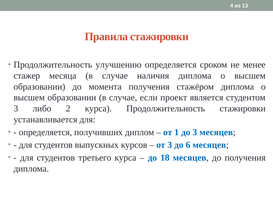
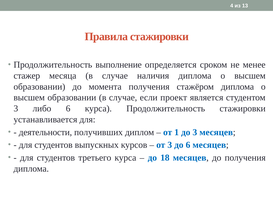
улучшению: улучшению -> выполнение
либо 2: 2 -> 6
определяется at (45, 132): определяется -> деятельности
